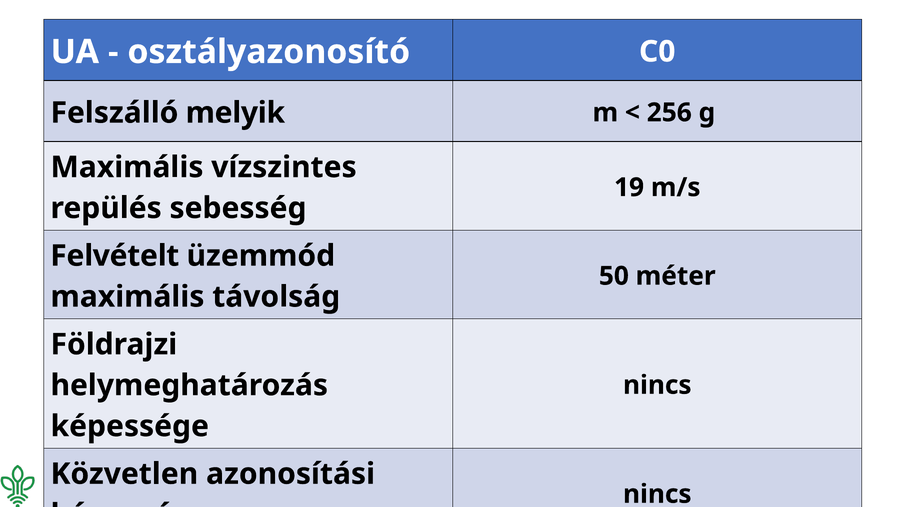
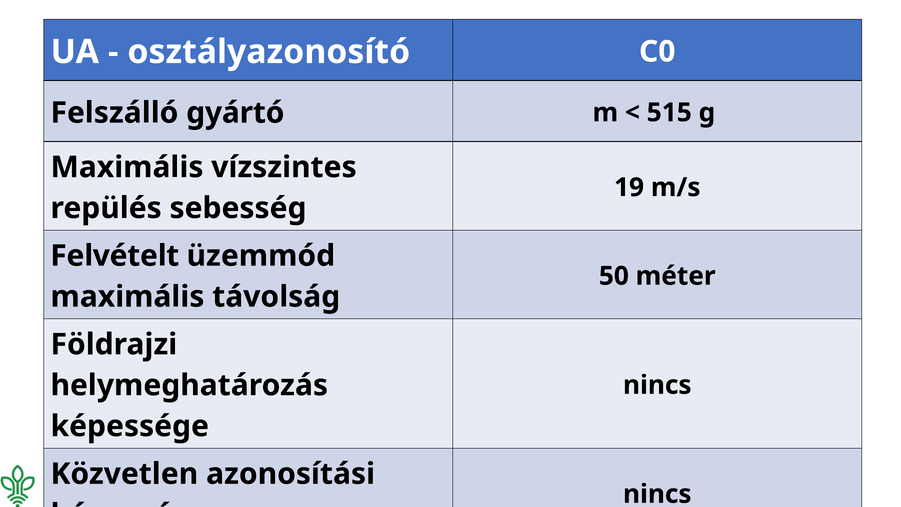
melyik: melyik -> gyártó
256: 256 -> 515
